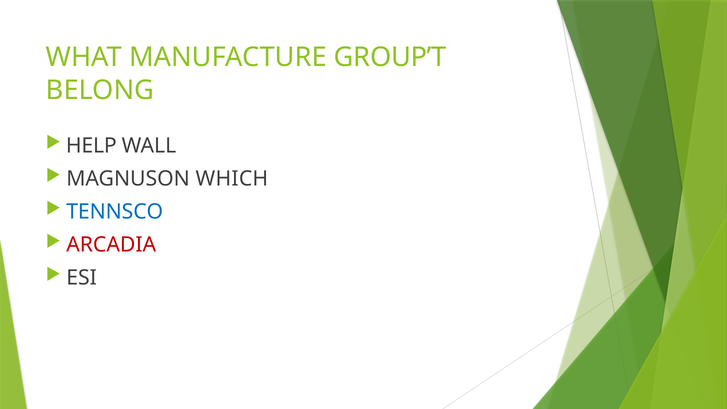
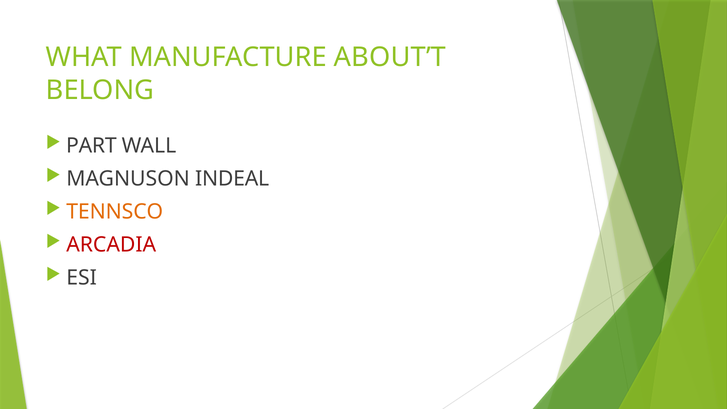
GROUP’T: GROUP’T -> ABOUT’T
HELP: HELP -> PART
WHICH: WHICH -> INDEAL
TENNSCO colour: blue -> orange
